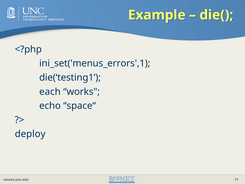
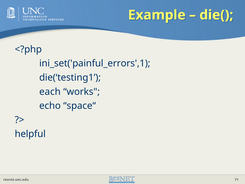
ini_set('menus_errors',1: ini_set('menus_errors',1 -> ini_set('painful_errors',1
deploy: deploy -> helpful
